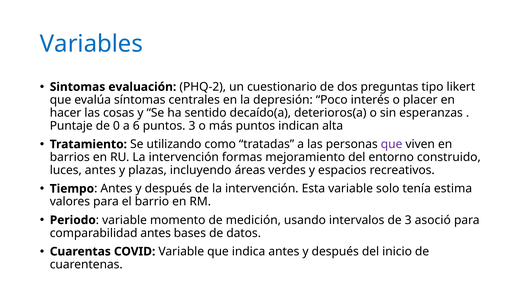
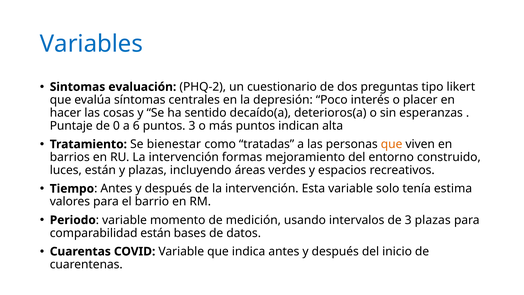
utilizando: utilizando -> bienestar
que at (392, 144) colour: purple -> orange
luces antes: antes -> están
3 asoció: asoció -> plazas
comparabilidad antes: antes -> están
